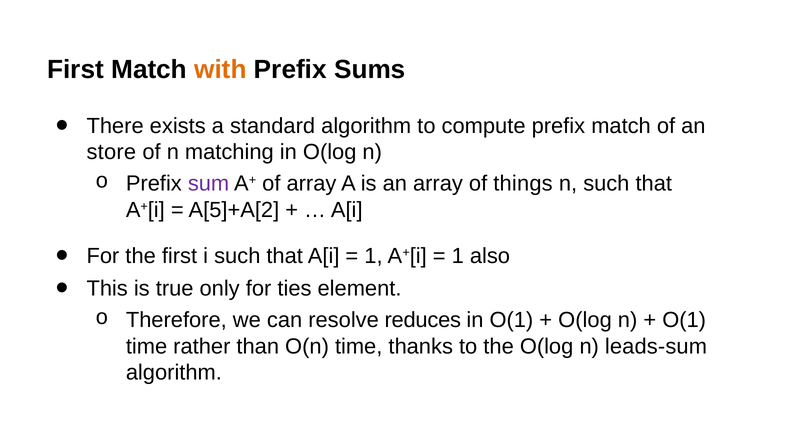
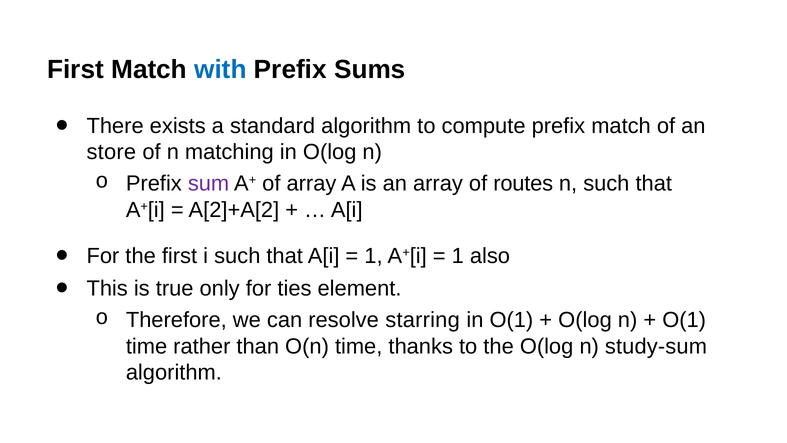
with colour: orange -> blue
things: things -> routes
A[5]+A[2: A[5]+A[2 -> A[2]+A[2
reduces: reduces -> starring
leads-sum: leads-sum -> study-sum
